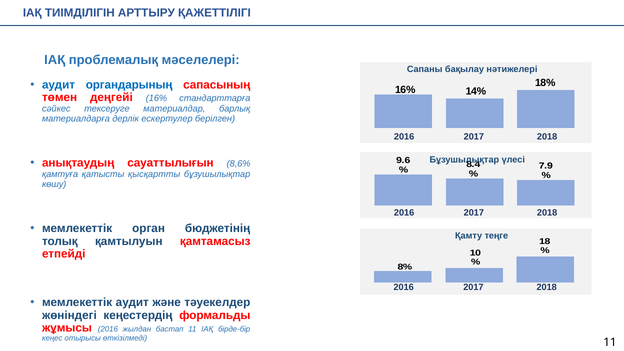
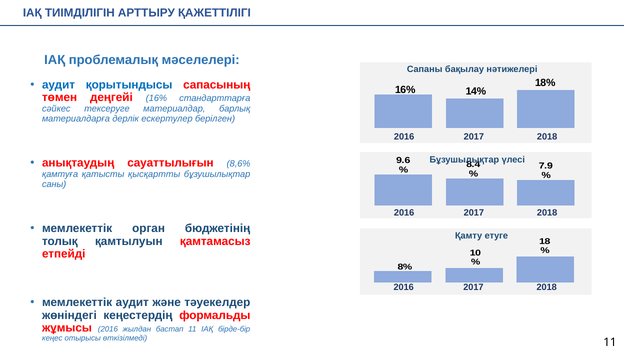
органдарының: органдарының -> қорытындысы
көшу: көшу -> саны
теңге: теңге -> етуге
